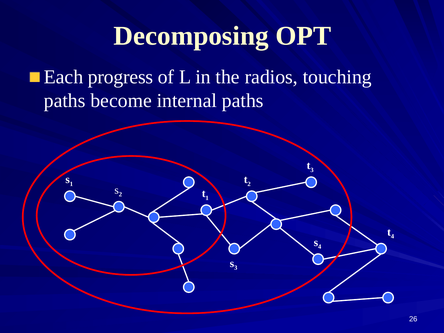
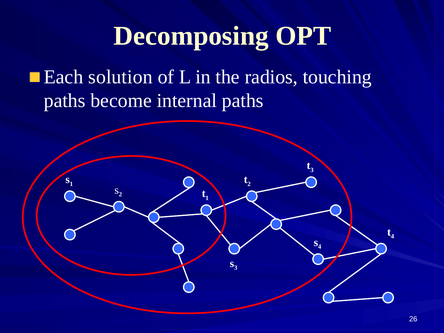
progress: progress -> solution
